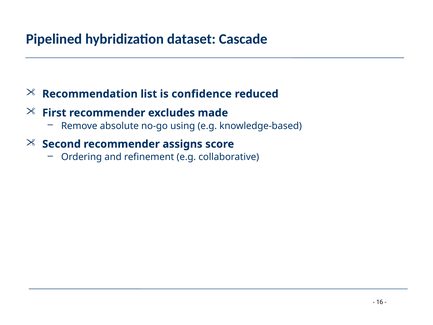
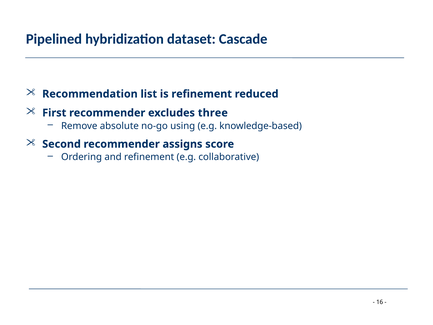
is confidence: confidence -> refinement
made: made -> three
